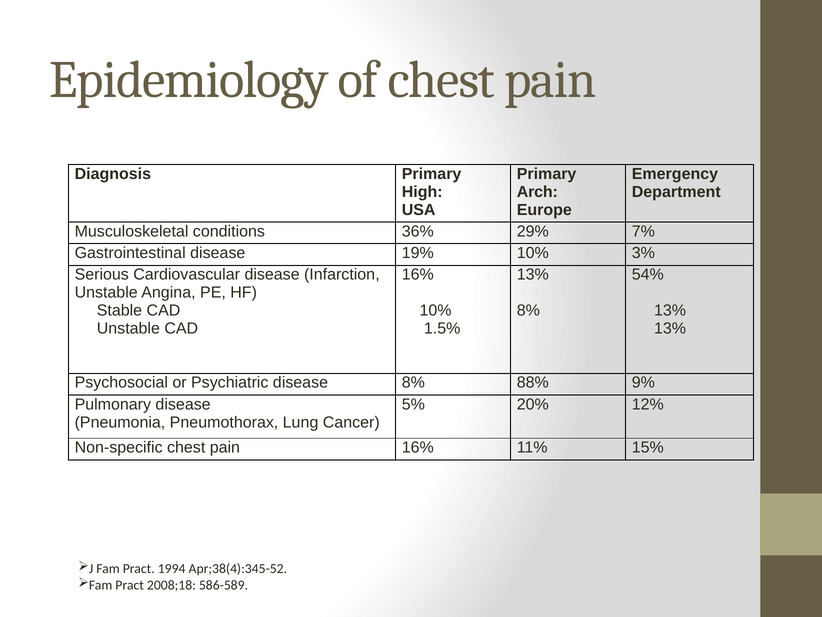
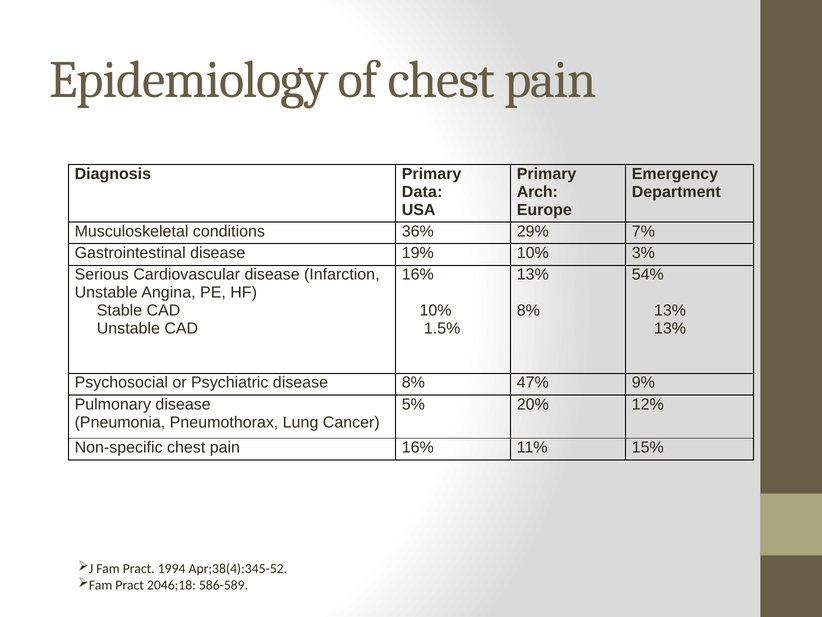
High: High -> Data
88%: 88% -> 47%
2008;18: 2008;18 -> 2046;18
